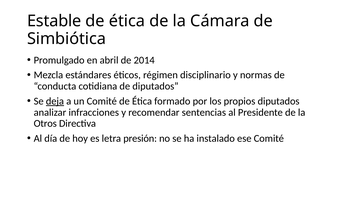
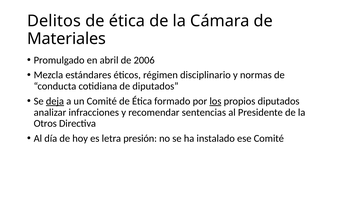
Estable: Estable -> Delitos
Simbiótica: Simbiótica -> Materiales
2014: 2014 -> 2006
los underline: none -> present
